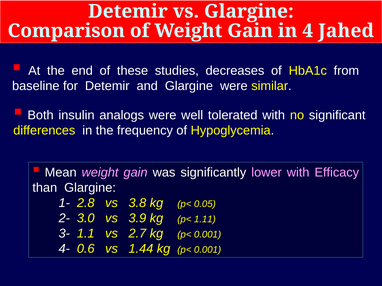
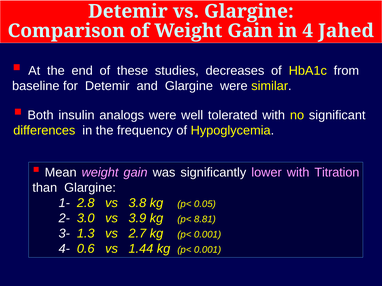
Efficacy: Efficacy -> Titration
1.11: 1.11 -> 8.81
1.1: 1.1 -> 1.3
